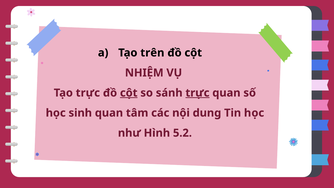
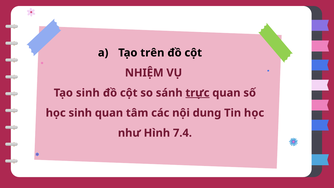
Tạo trực: trực -> sinh
cột at (129, 93) underline: present -> none
5.2: 5.2 -> 7.4
